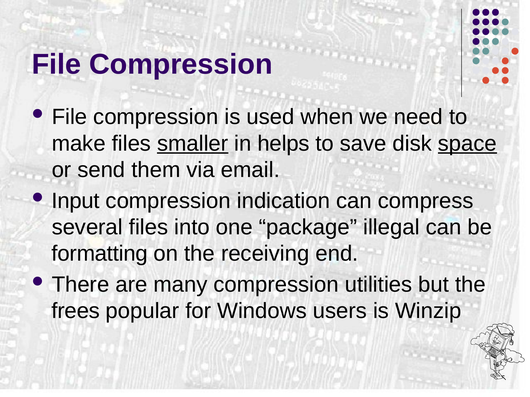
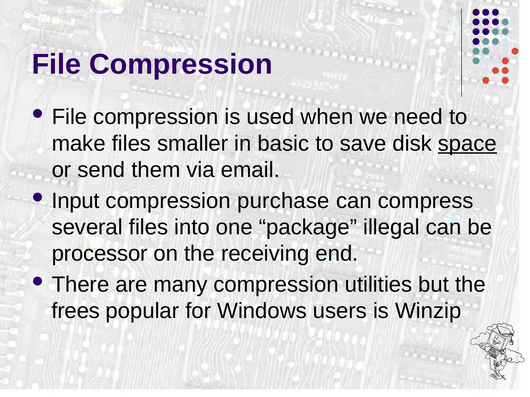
smaller underline: present -> none
helps: helps -> basic
indication: indication -> purchase
formatting: formatting -> processor
